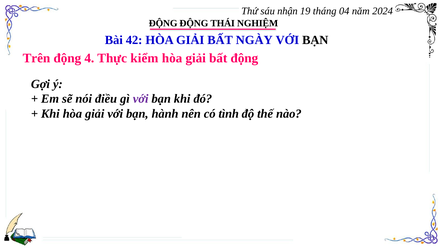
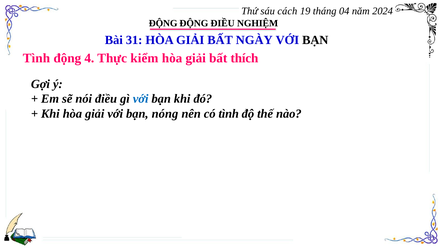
nhận: nhận -> cách
ĐỘNG THÁI: THÁI -> ĐIỀU
42: 42 -> 31
Trên at (36, 58): Trên -> Tình
bất động: động -> thích
với at (141, 99) colour: purple -> blue
hành: hành -> nóng
